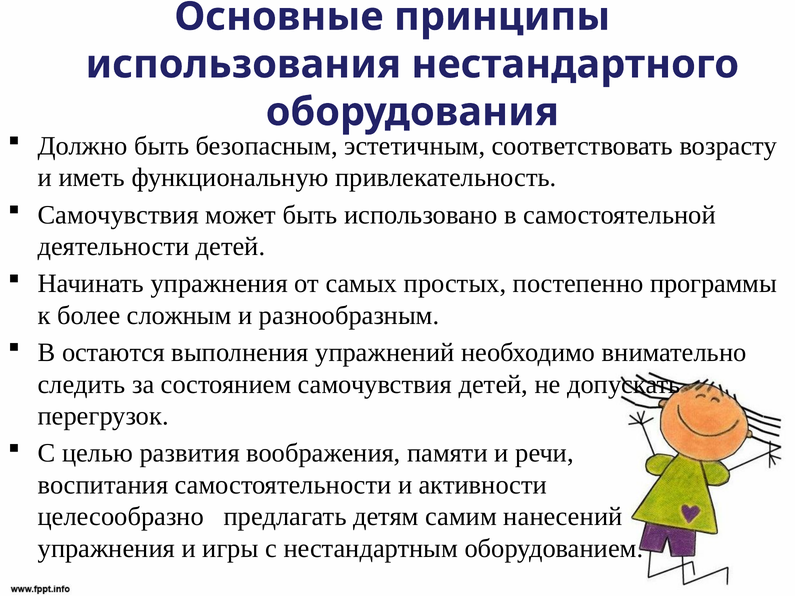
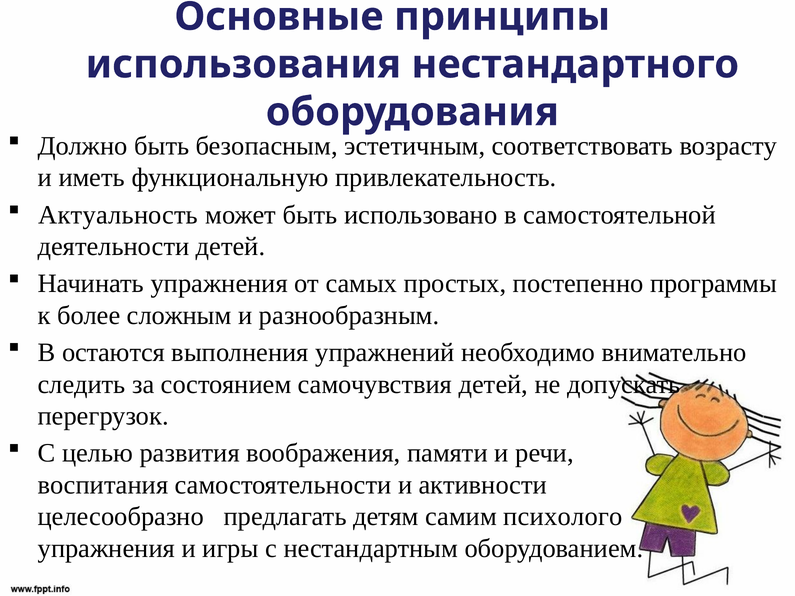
Самочувствия at (118, 215): Самочувствия -> Актуальность
нанесений: нанесений -> психолого
